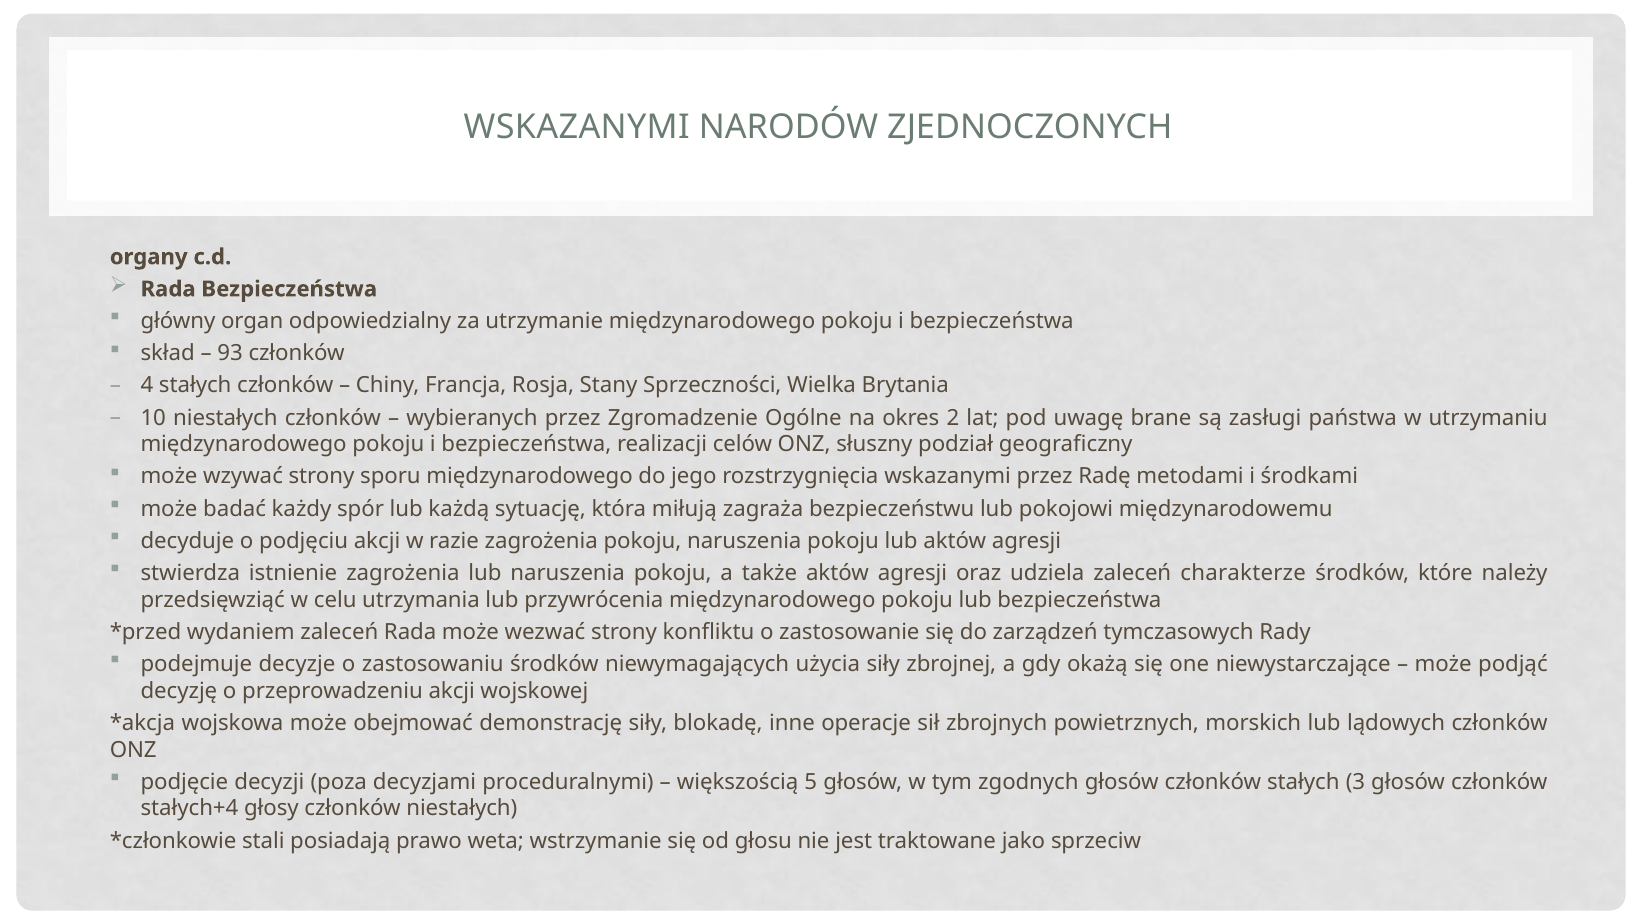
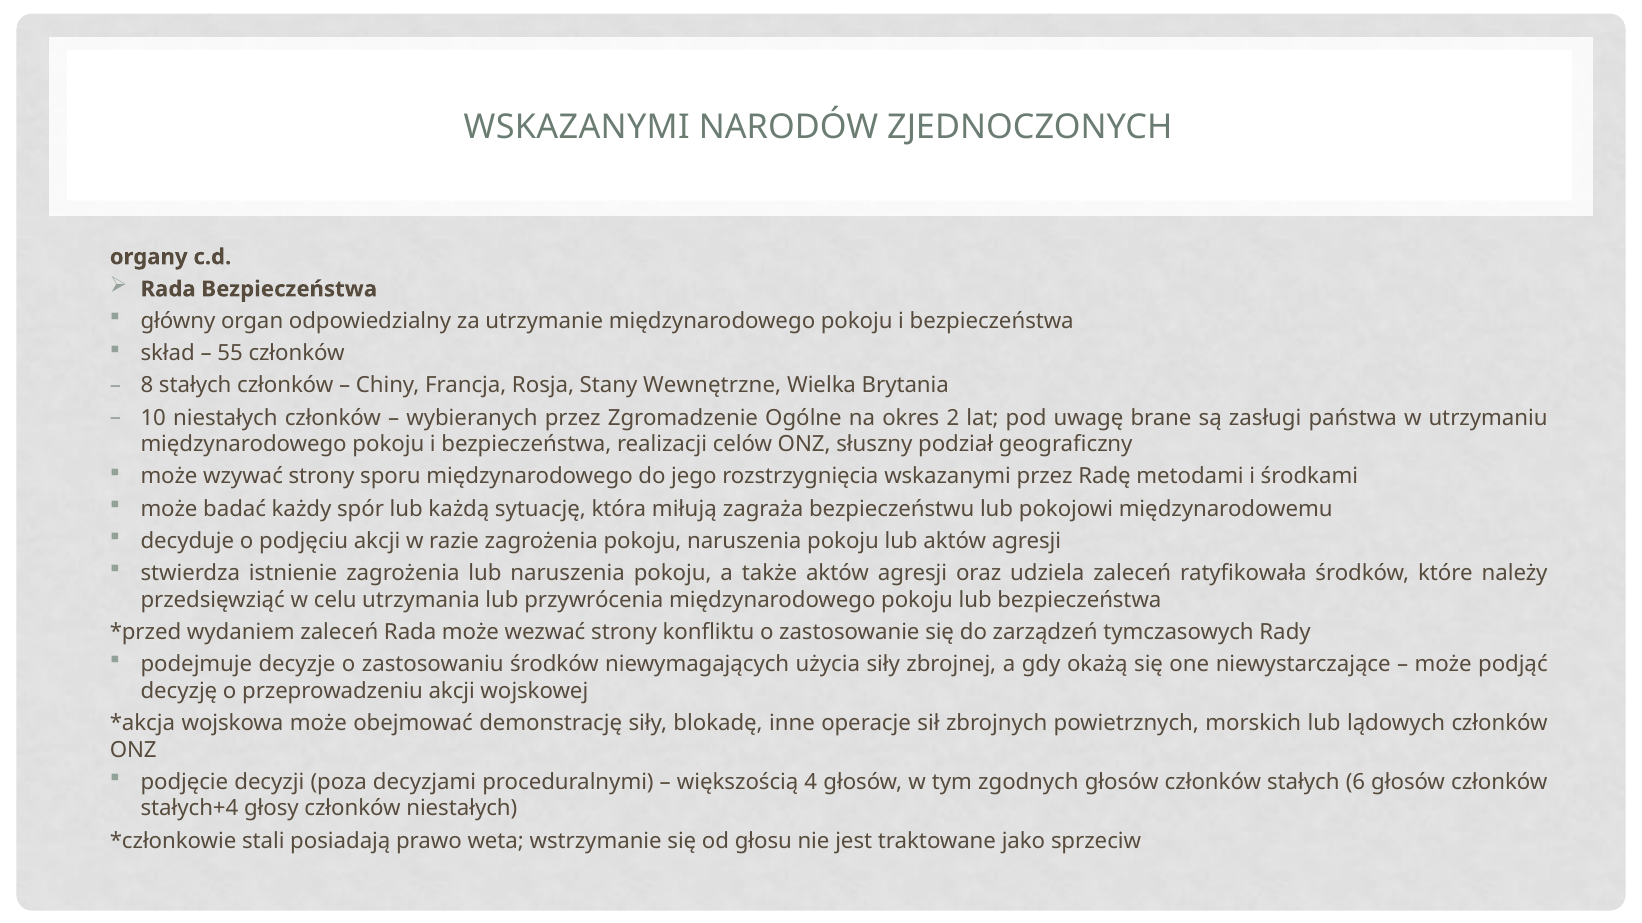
93: 93 -> 55
4: 4 -> 8
Sprzeczności: Sprzeczności -> Wewnętrzne
charakterze: charakterze -> ratyfikowała
5: 5 -> 4
3: 3 -> 6
